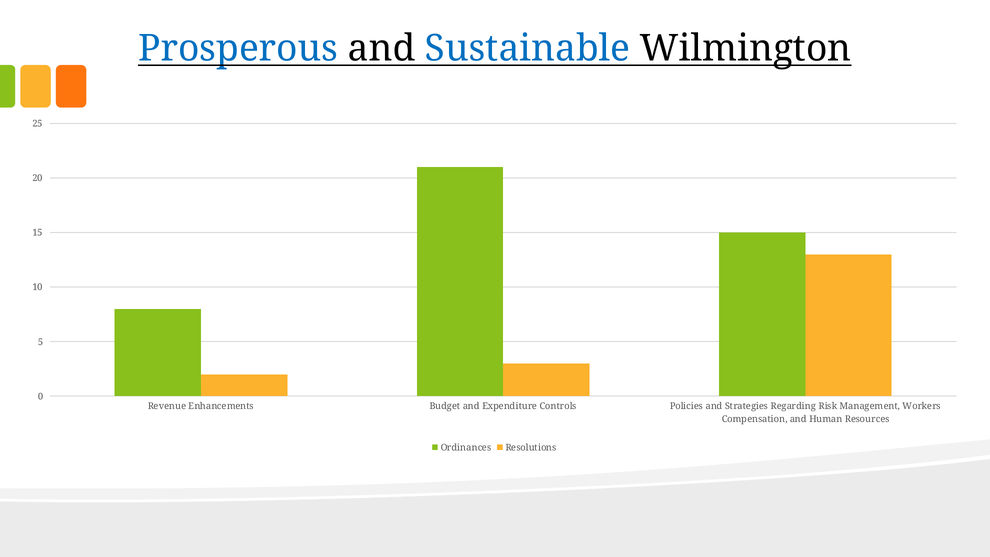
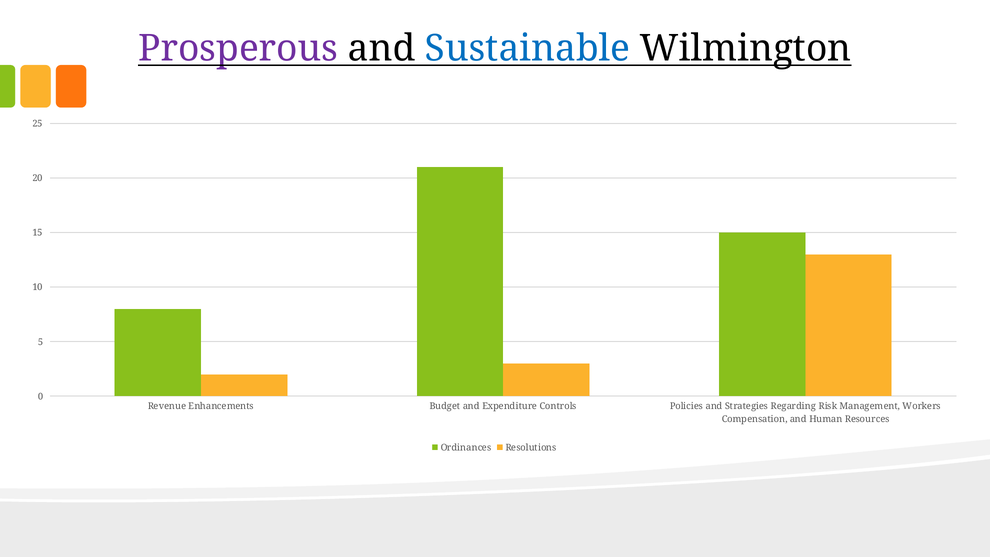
Prosperous colour: blue -> purple
